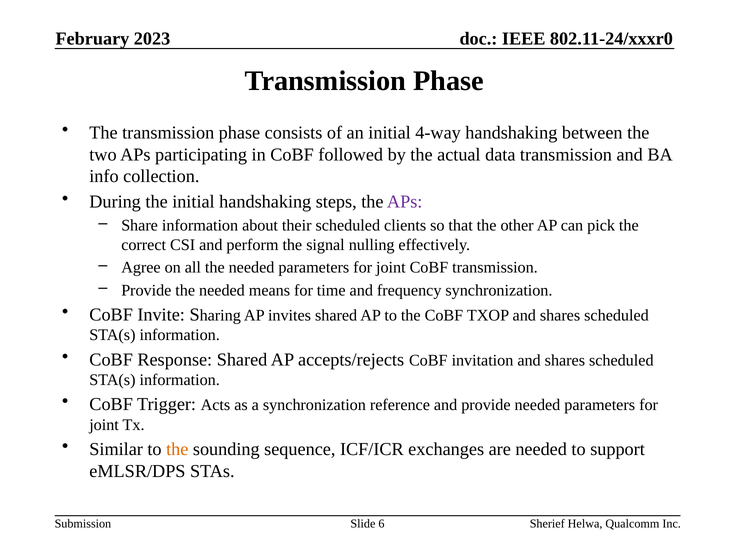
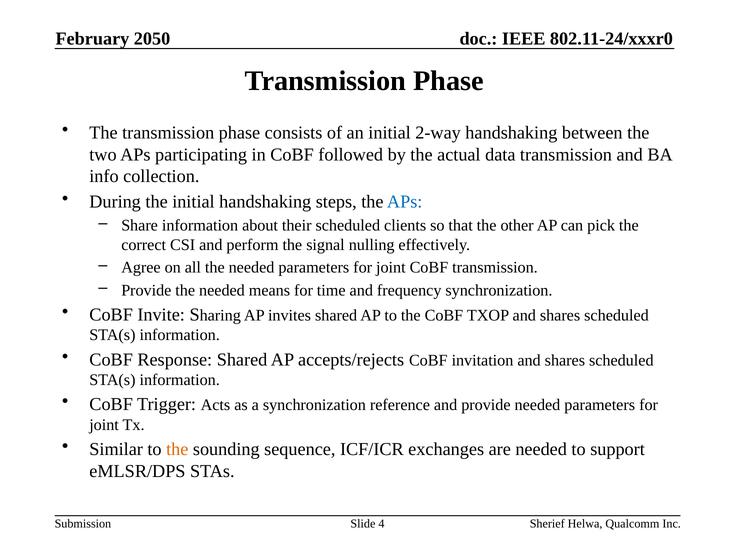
2023: 2023 -> 2050
4-way: 4-way -> 2-way
APs at (405, 202) colour: purple -> blue
6: 6 -> 4
